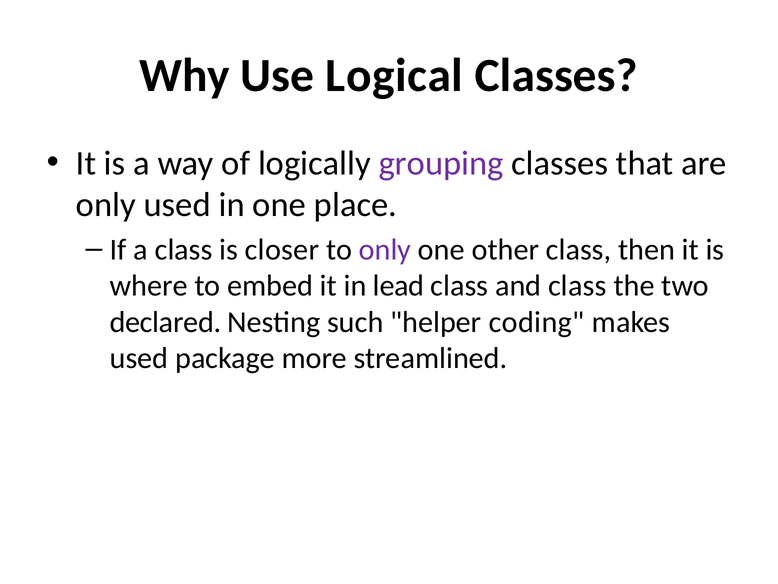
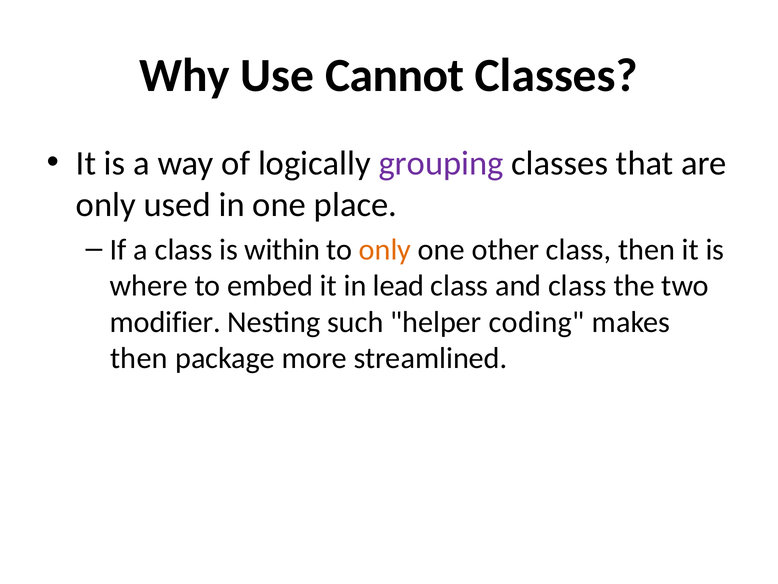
Logical: Logical -> Cannot
closer: closer -> within
only at (385, 249) colour: purple -> orange
declared: declared -> modifier
used at (139, 358): used -> then
